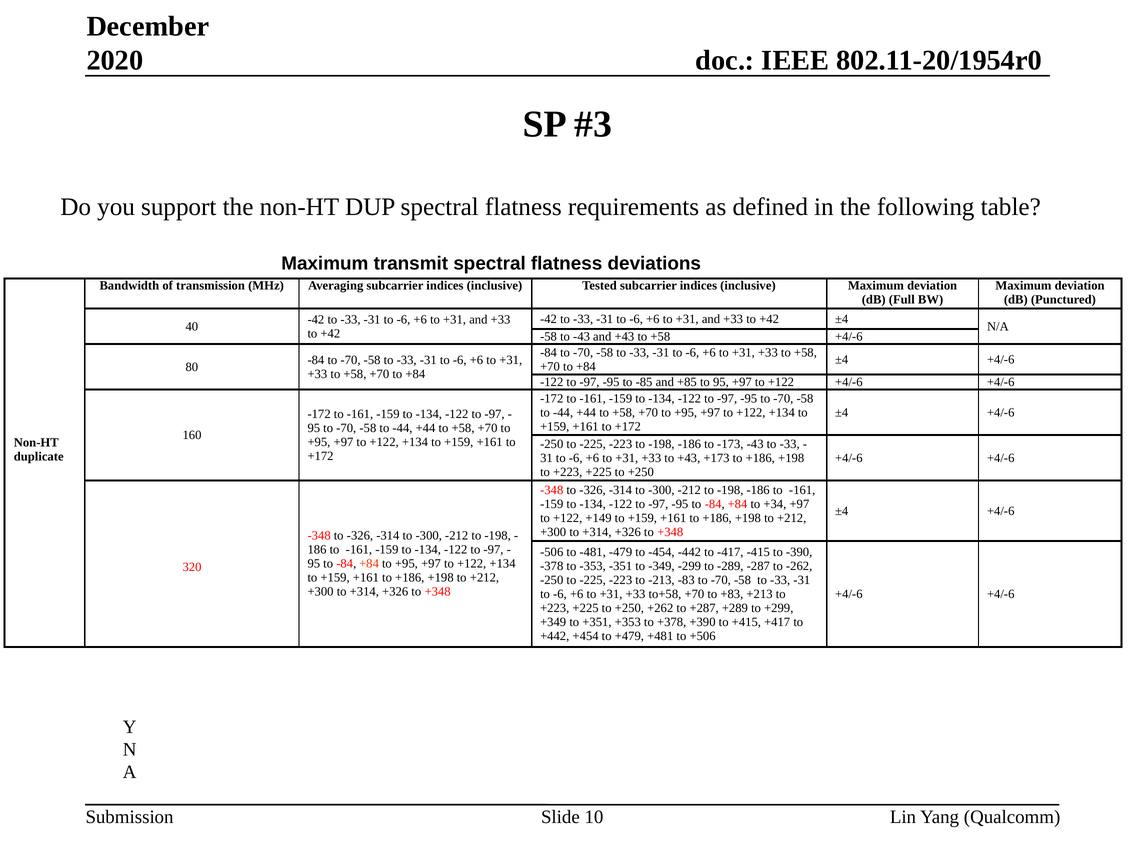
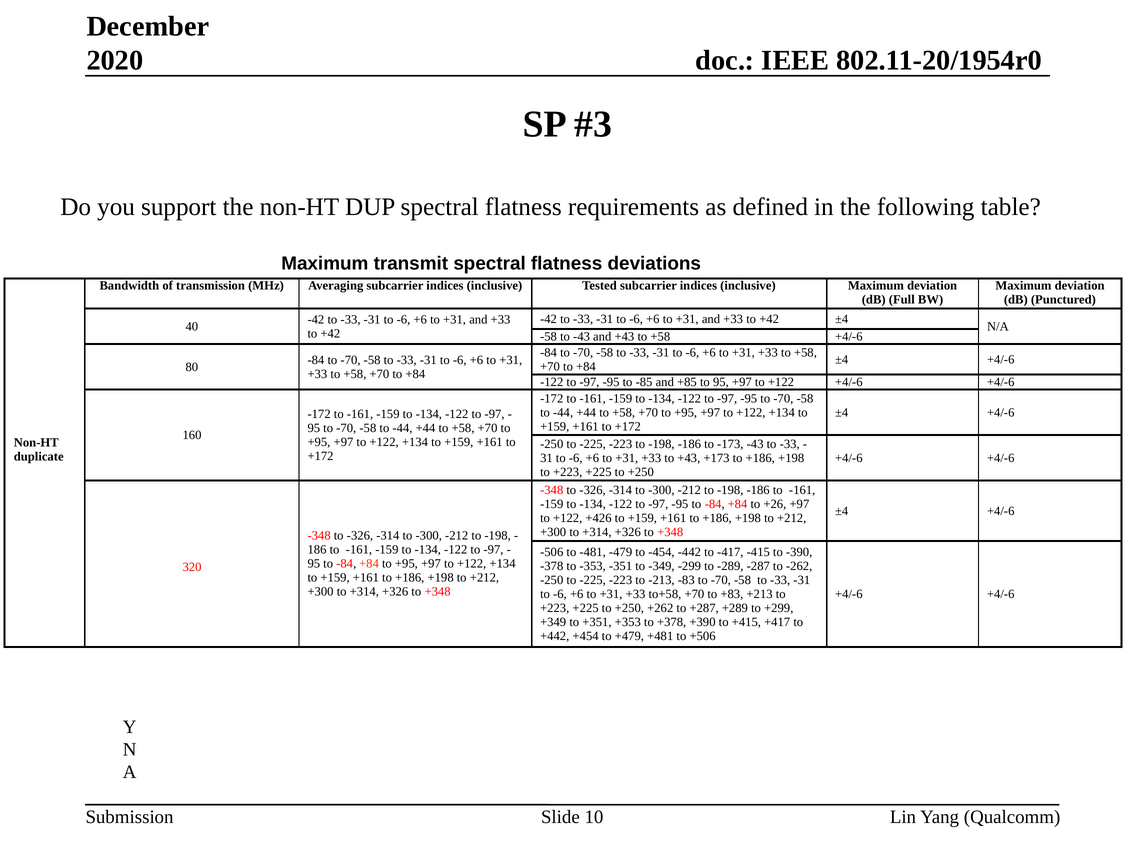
+34: +34 -> +26
+149: +149 -> +426
